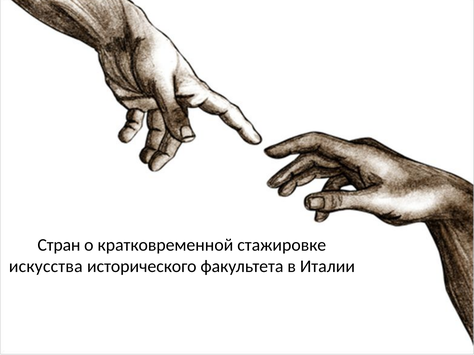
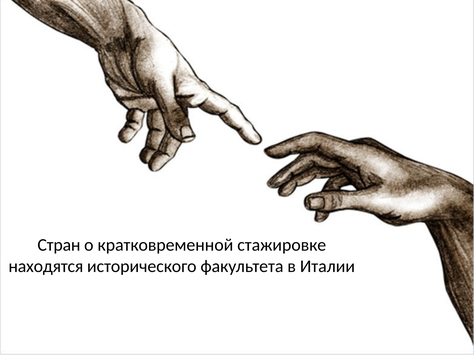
искусства: искусства -> находятся
